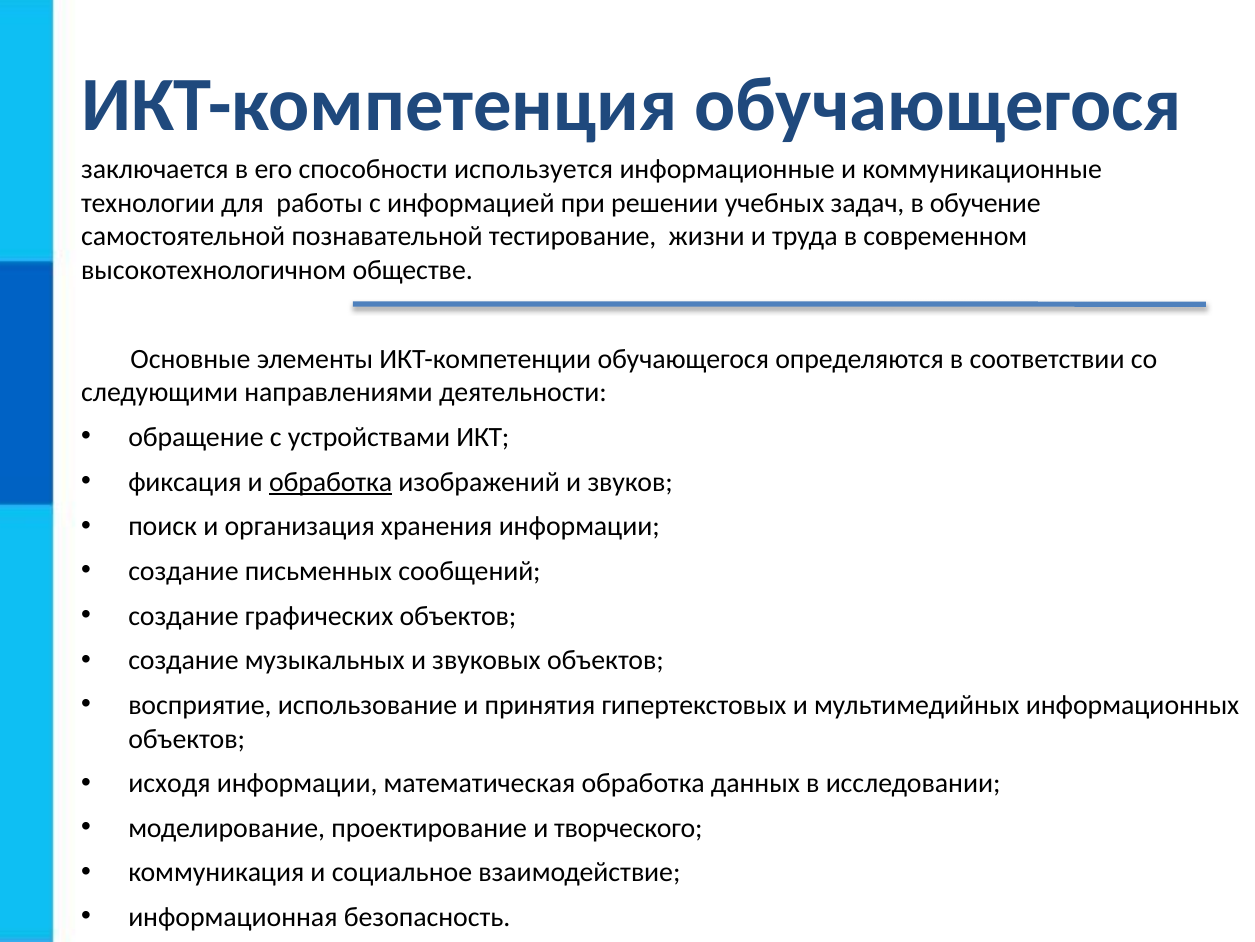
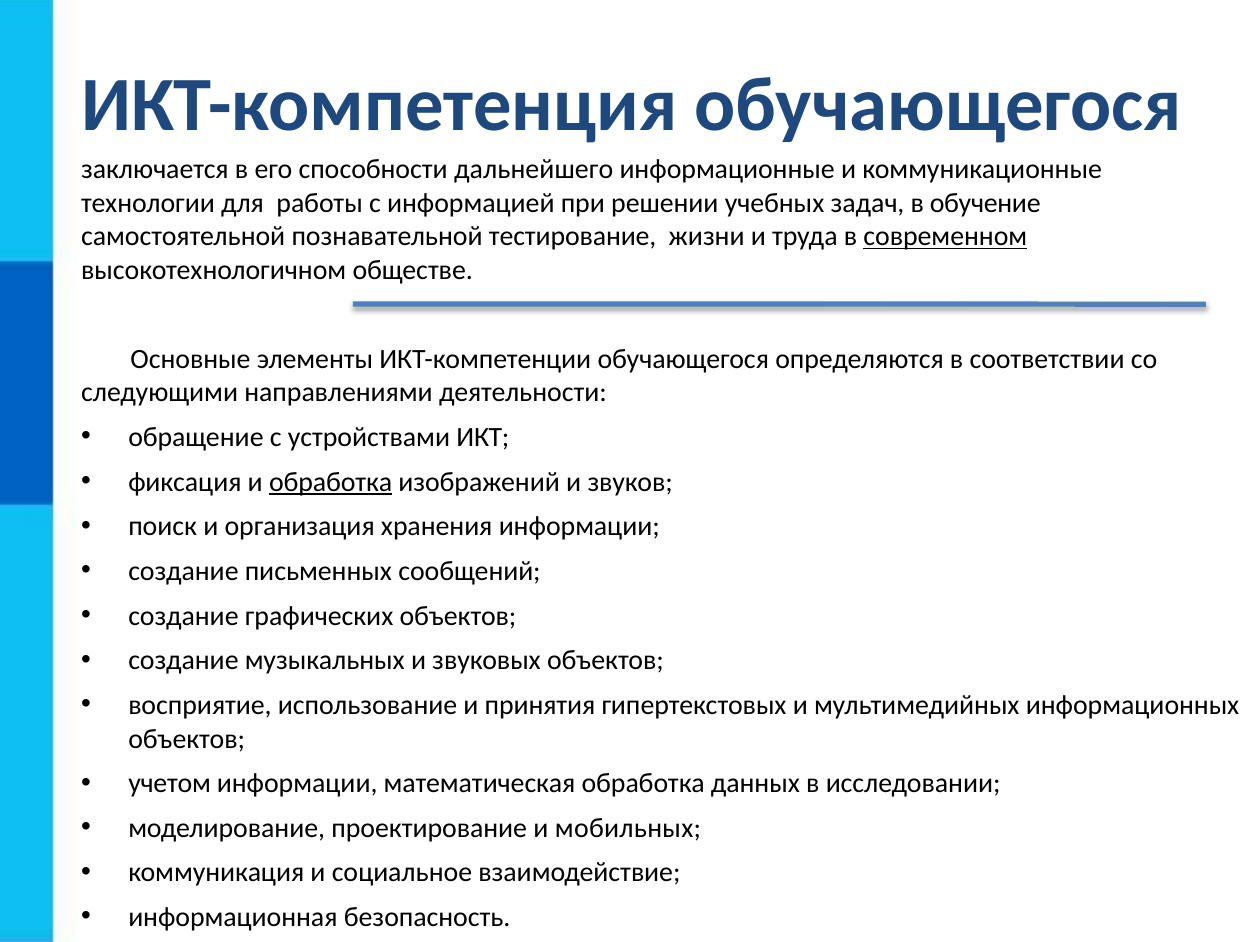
используется: используется -> дальнейшего
современном underline: none -> present
исходя: исходя -> учетом
творческого: творческого -> мобильных
